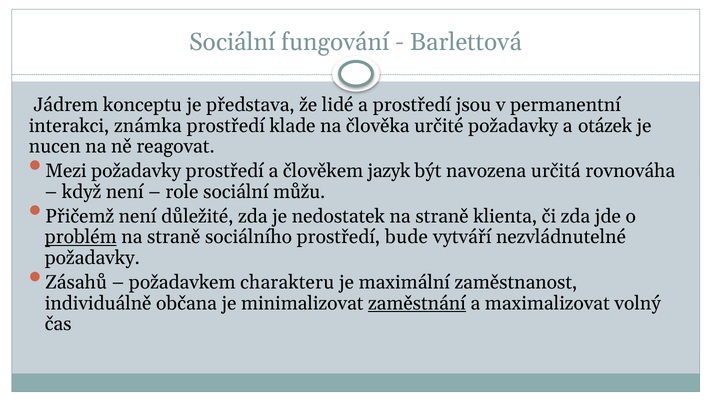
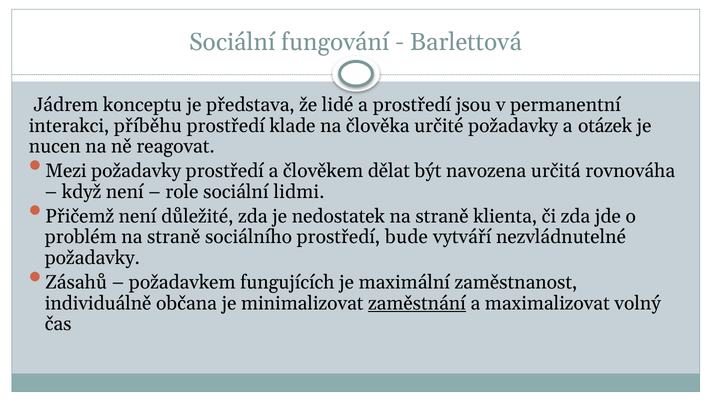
známka: známka -> příběhu
jazyk: jazyk -> dělat
můžu: můžu -> lidmi
problém underline: present -> none
charakteru: charakteru -> fungujících
